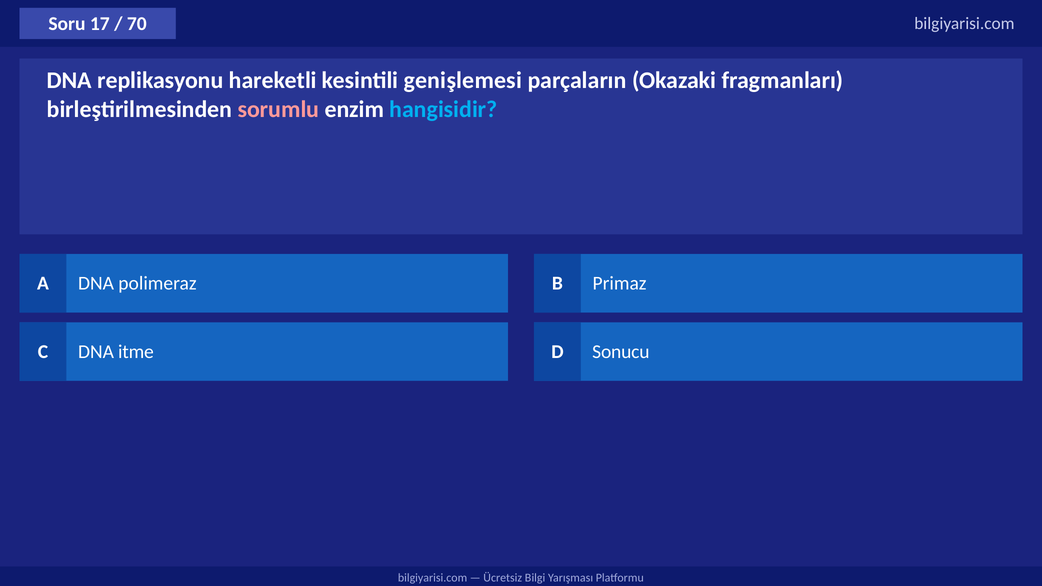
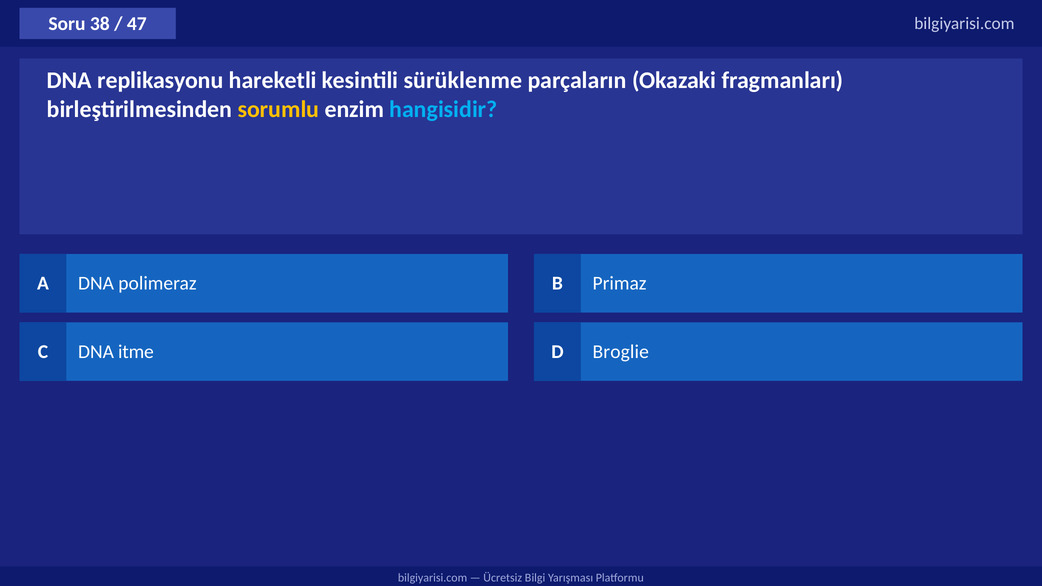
17: 17 -> 38
70: 70 -> 47
genişlemesi: genişlemesi -> sürüklenme
sorumlu colour: pink -> yellow
Sonucu: Sonucu -> Broglie
